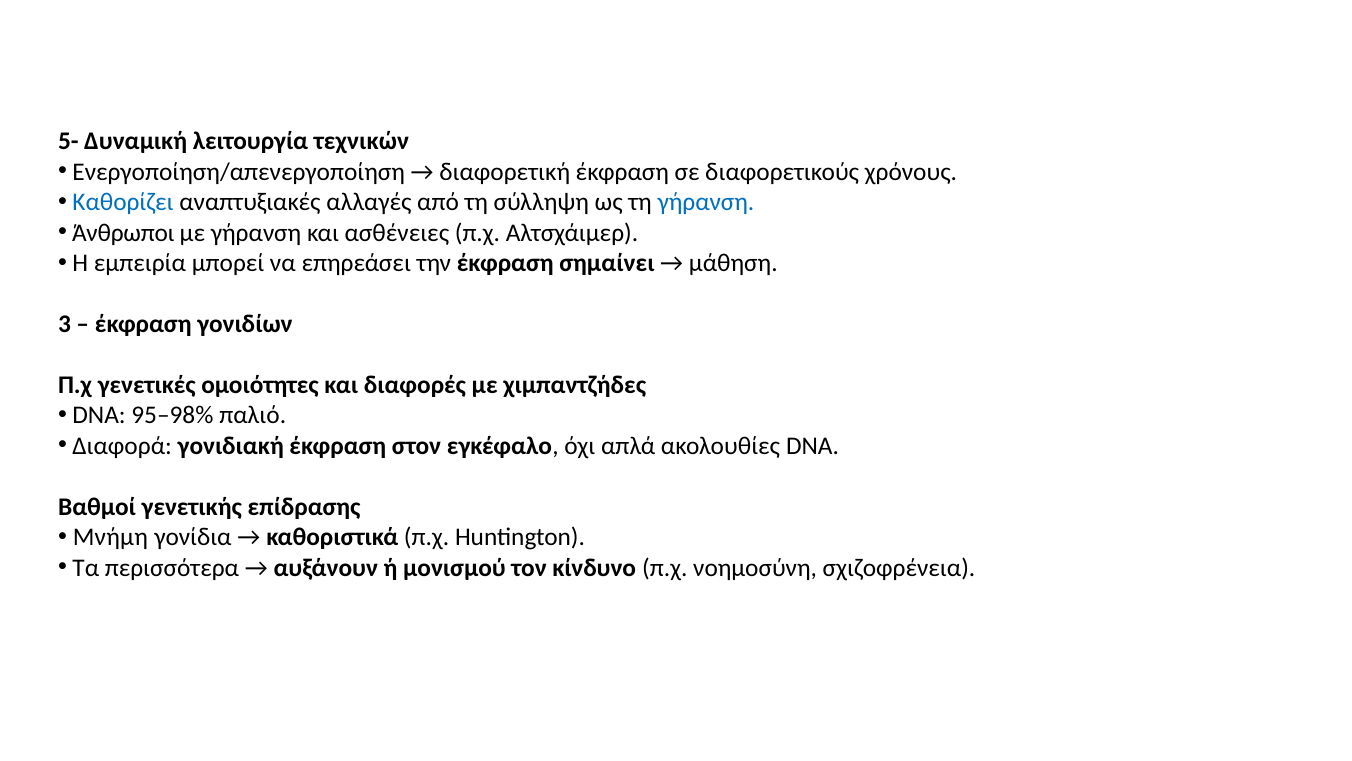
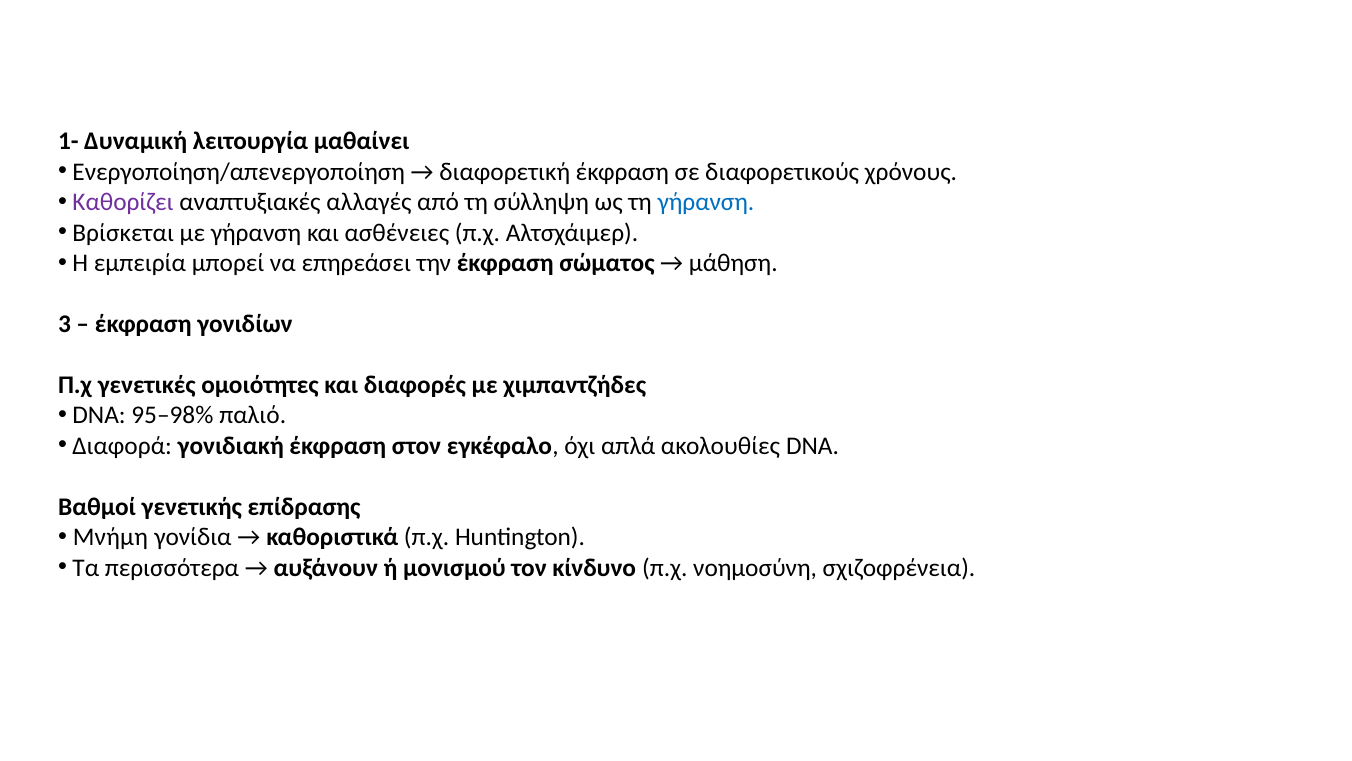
5-: 5- -> 1-
τεχνικών: τεχνικών -> μαθαίνει
Καθορίζει colour: blue -> purple
Άνθρωποι: Άνθρωποι -> Βρίσκεται
σημαίνει: σημαίνει -> σώματος
